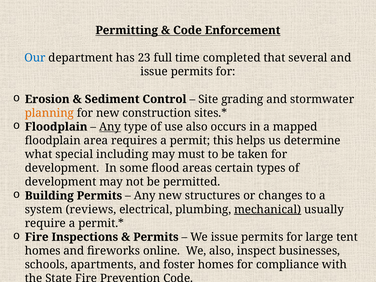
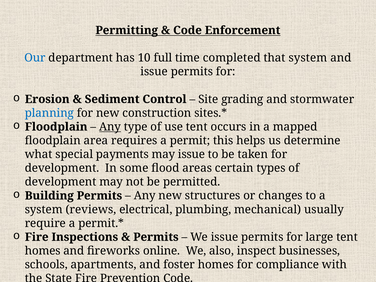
23: 23 -> 10
that several: several -> system
planning colour: orange -> blue
use also: also -> tent
including: including -> payments
may must: must -> issue
mechanical underline: present -> none
